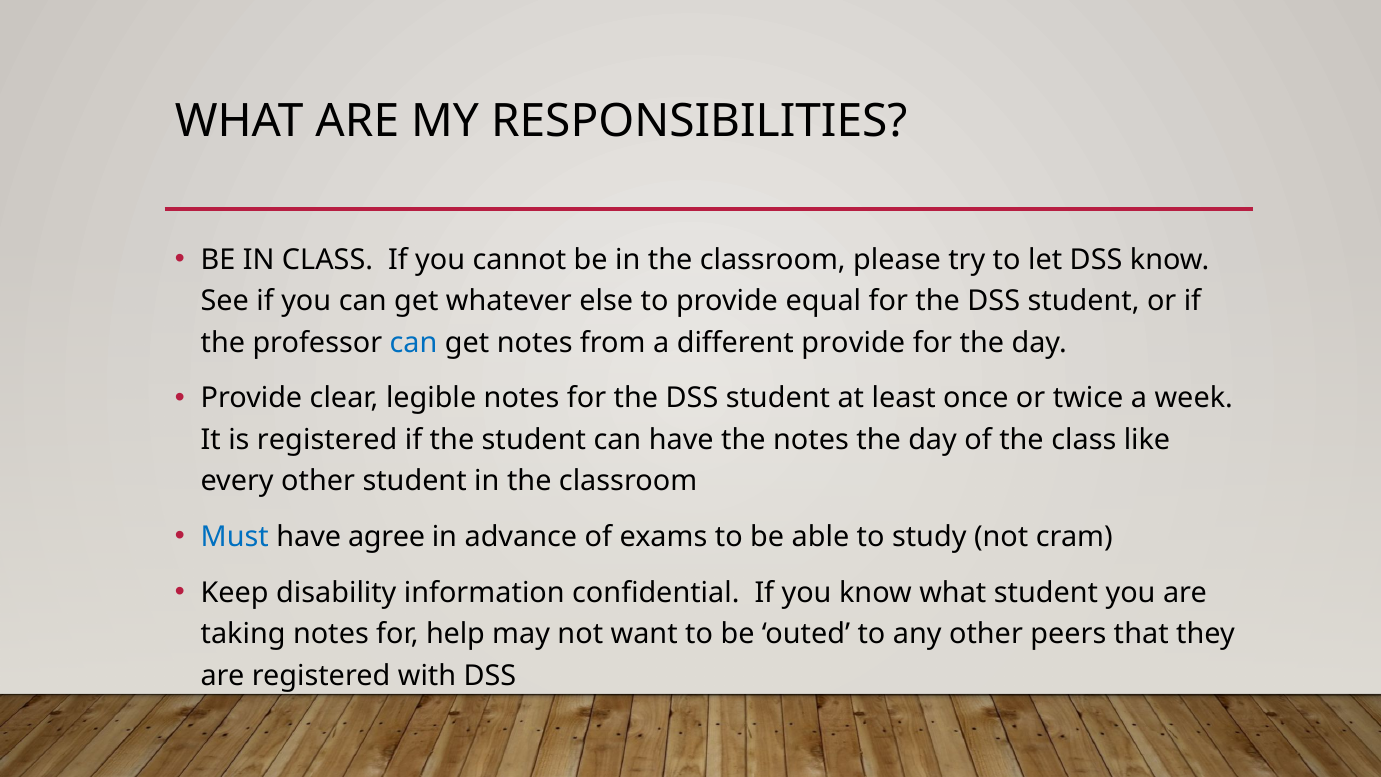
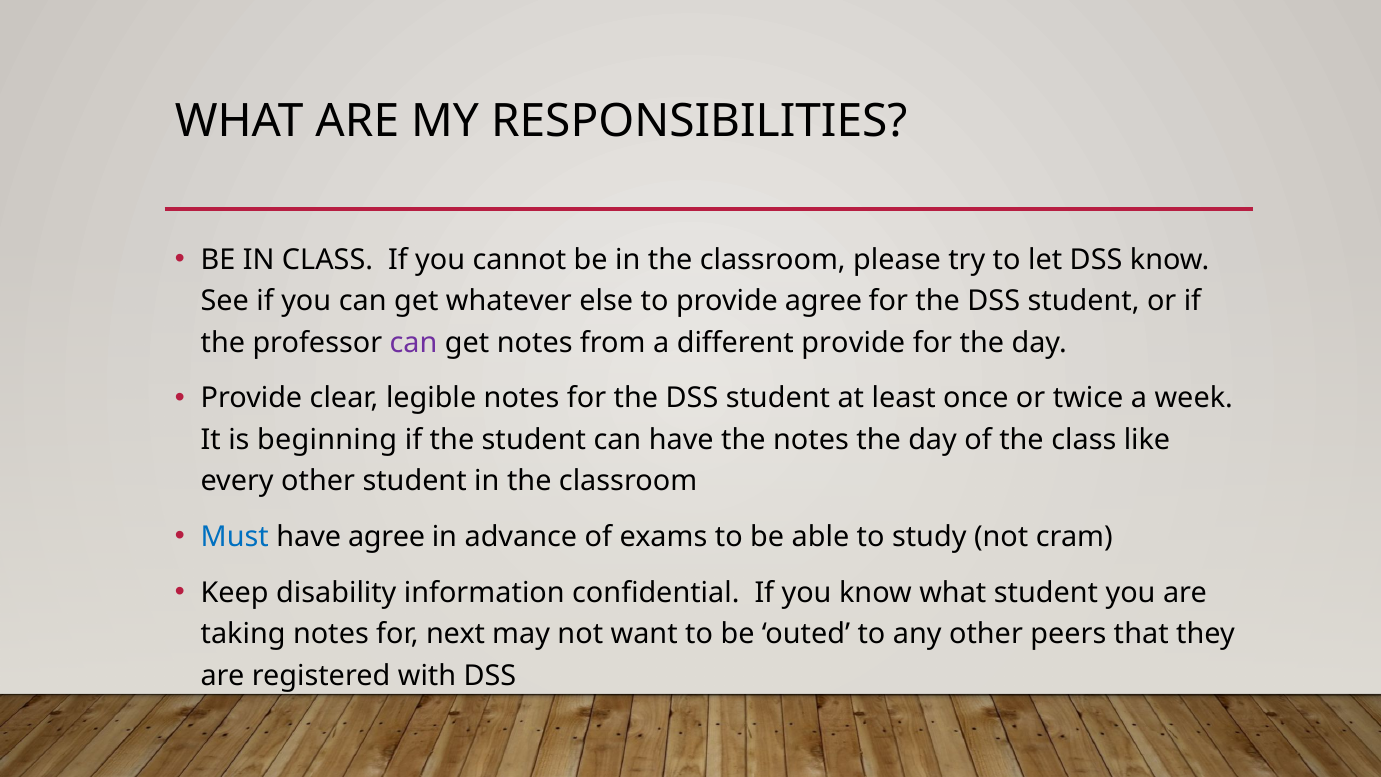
provide equal: equal -> agree
can at (414, 343) colour: blue -> purple
is registered: registered -> beginning
help: help -> next
